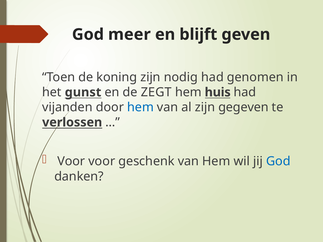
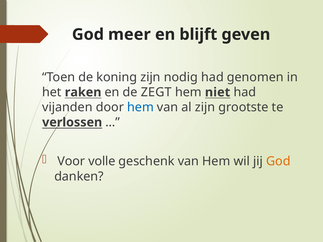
gunst: gunst -> raken
huis: huis -> niet
gegeven: gegeven -> grootste
Voor voor: voor -> volle
God at (278, 161) colour: blue -> orange
